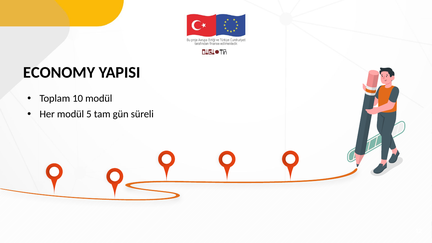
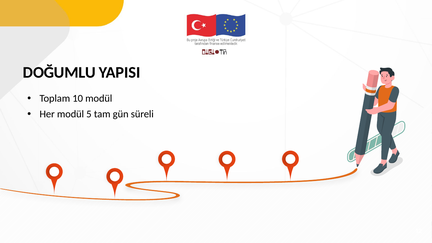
ECONOMY: ECONOMY -> DOĞUMLU
